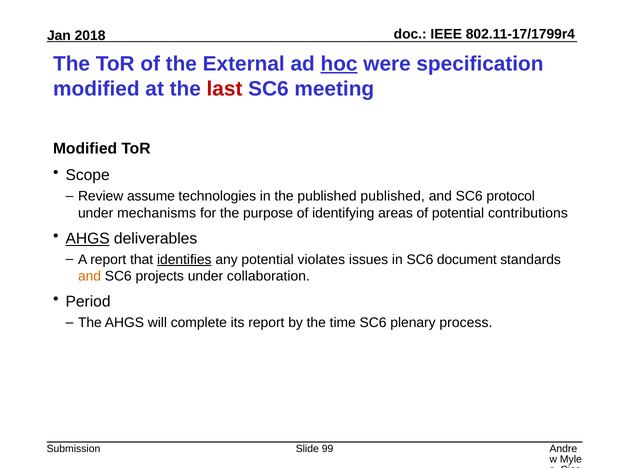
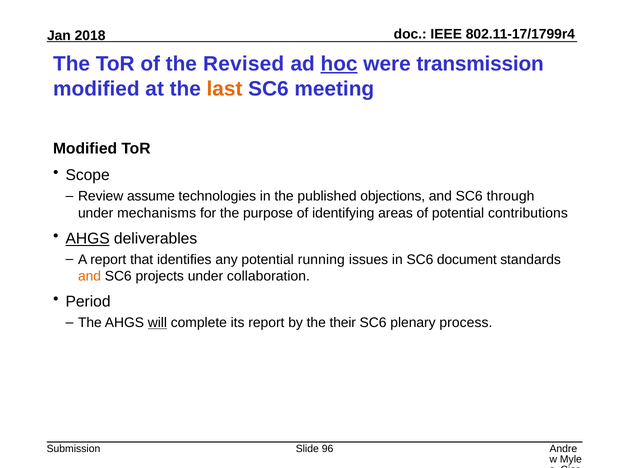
External: External -> Revised
specification: specification -> transmission
last colour: red -> orange
published published: published -> objections
protocol: protocol -> through
identifies underline: present -> none
violates: violates -> running
will underline: none -> present
time: time -> their
99: 99 -> 96
